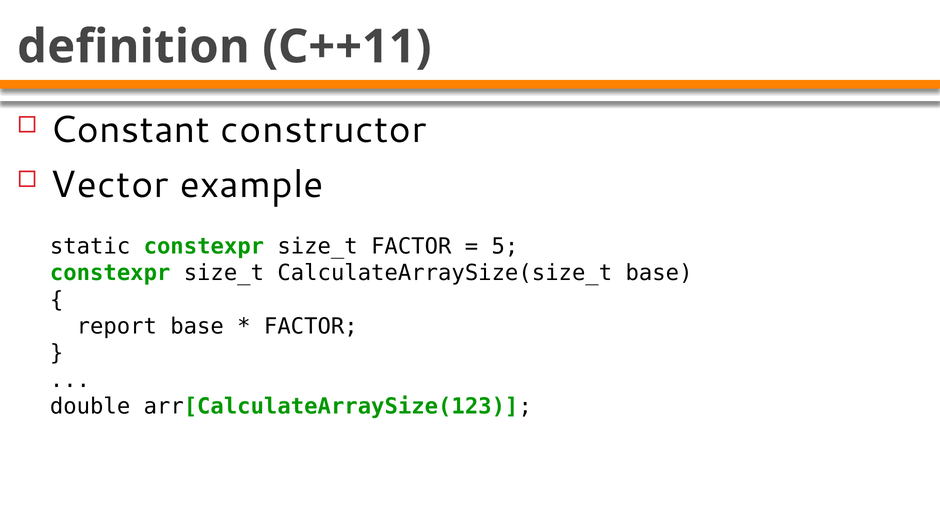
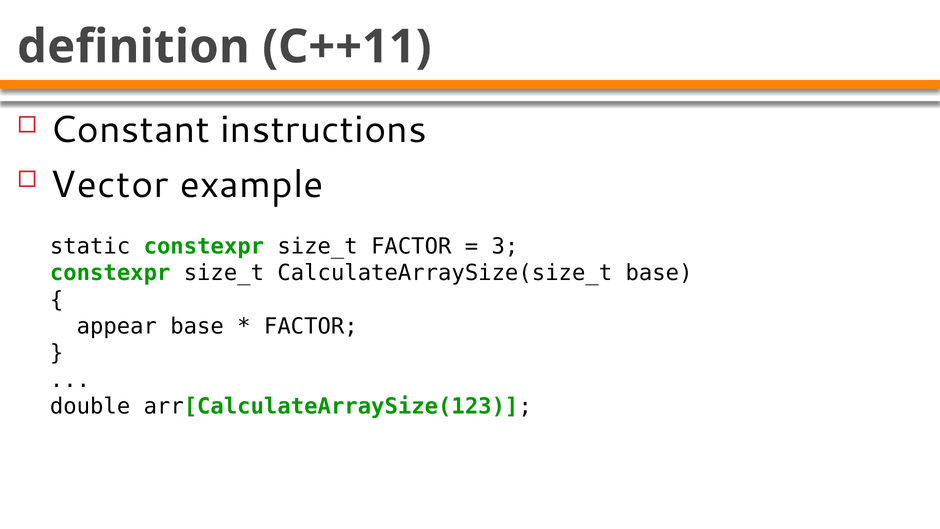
constructor: constructor -> instructions
5: 5 -> 3
report: report -> appear
